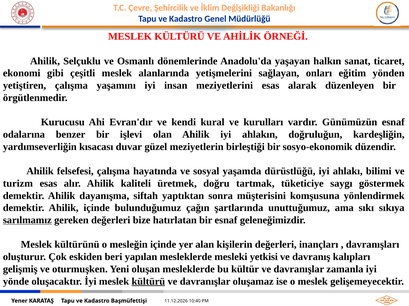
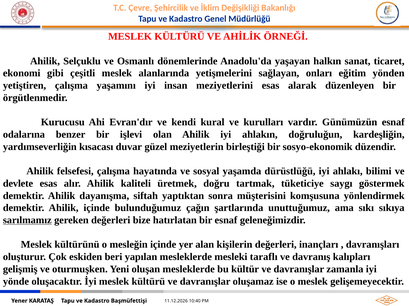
turizm: turizm -> devlete
yetkisi: yetkisi -> taraflı
kültürü at (148, 282) underline: present -> none
